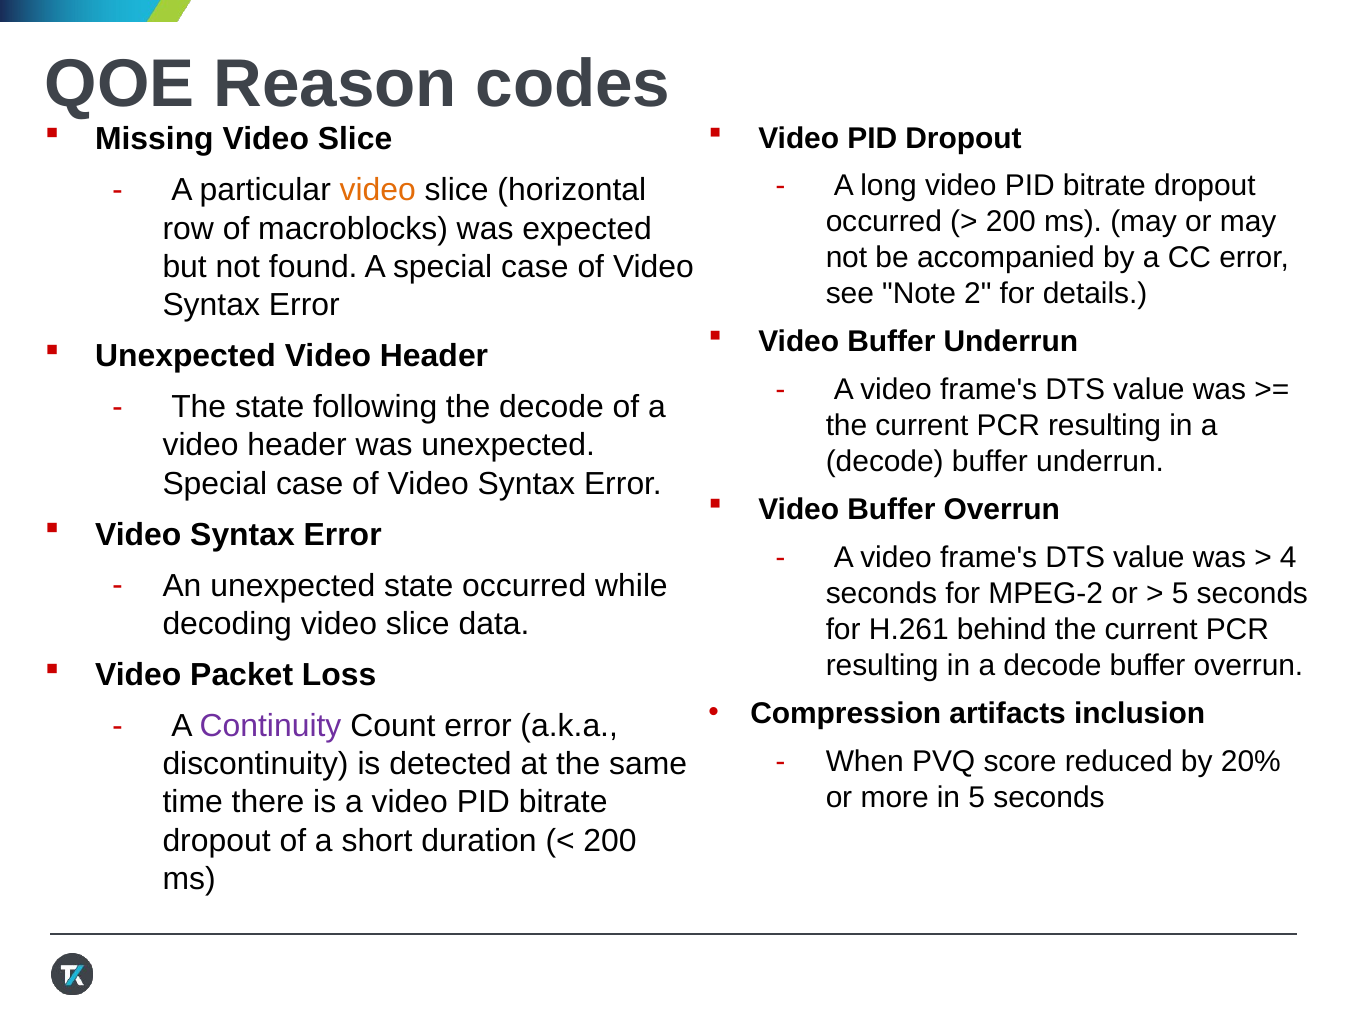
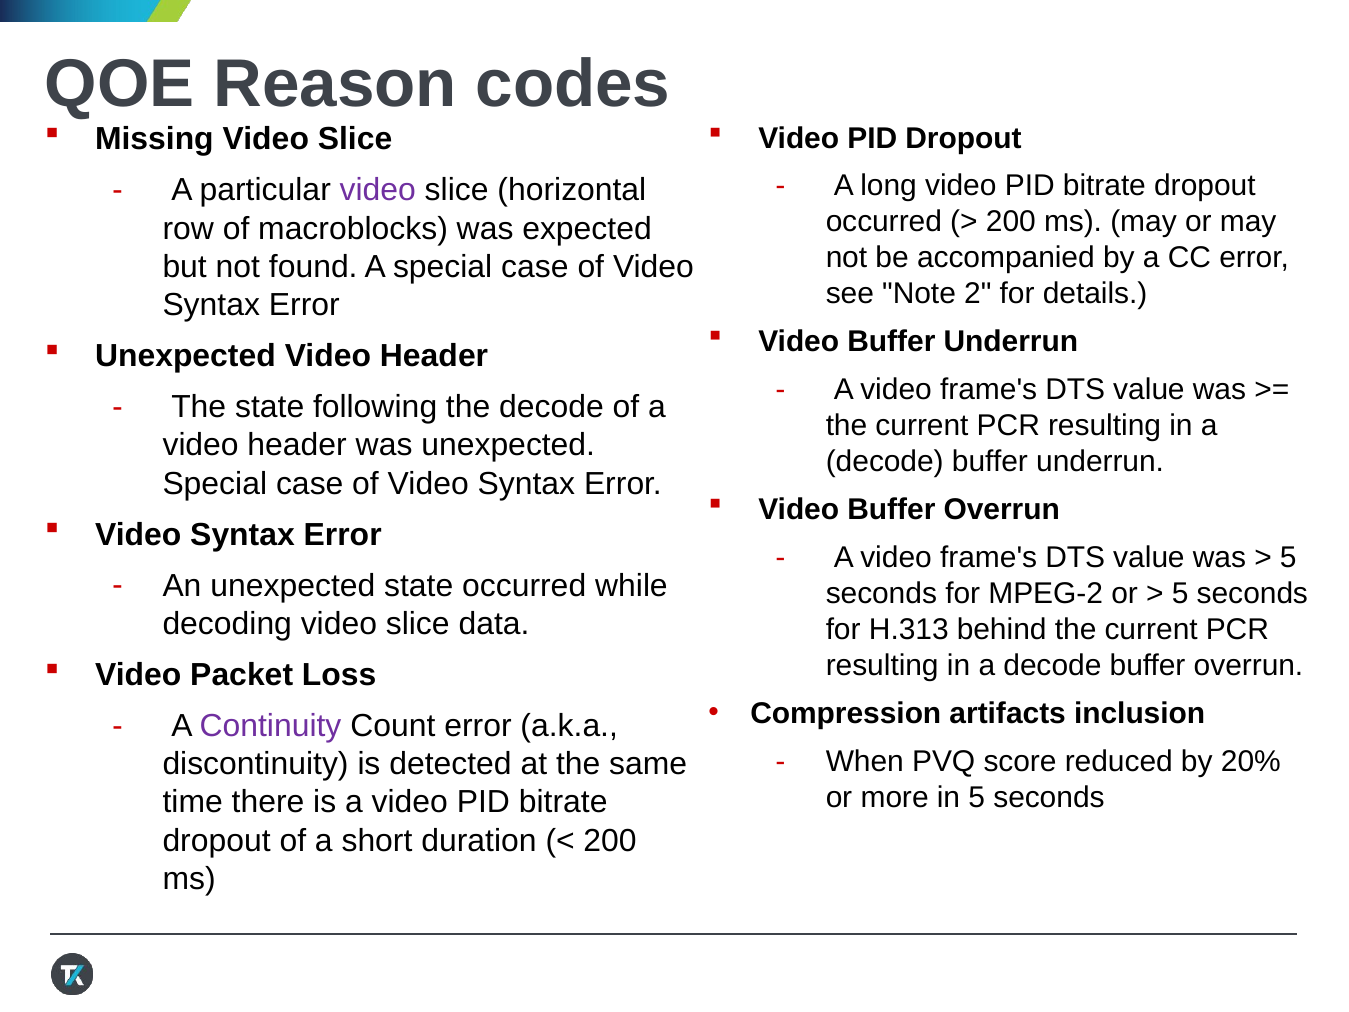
video at (378, 190) colour: orange -> purple
4 at (1288, 558): 4 -> 5
H.261: H.261 -> H.313
